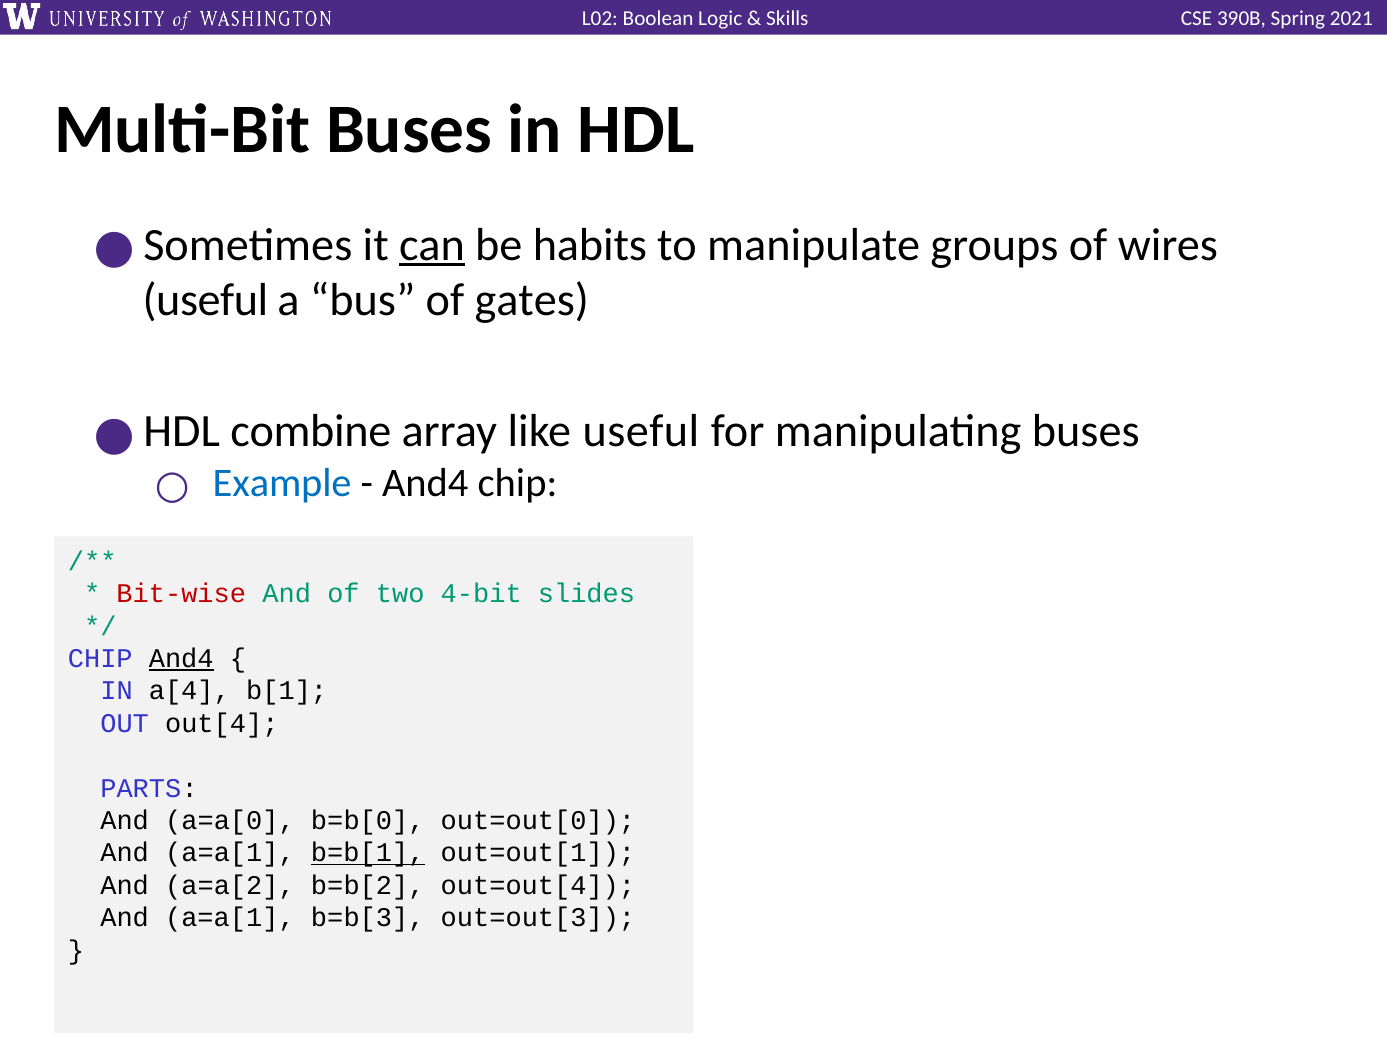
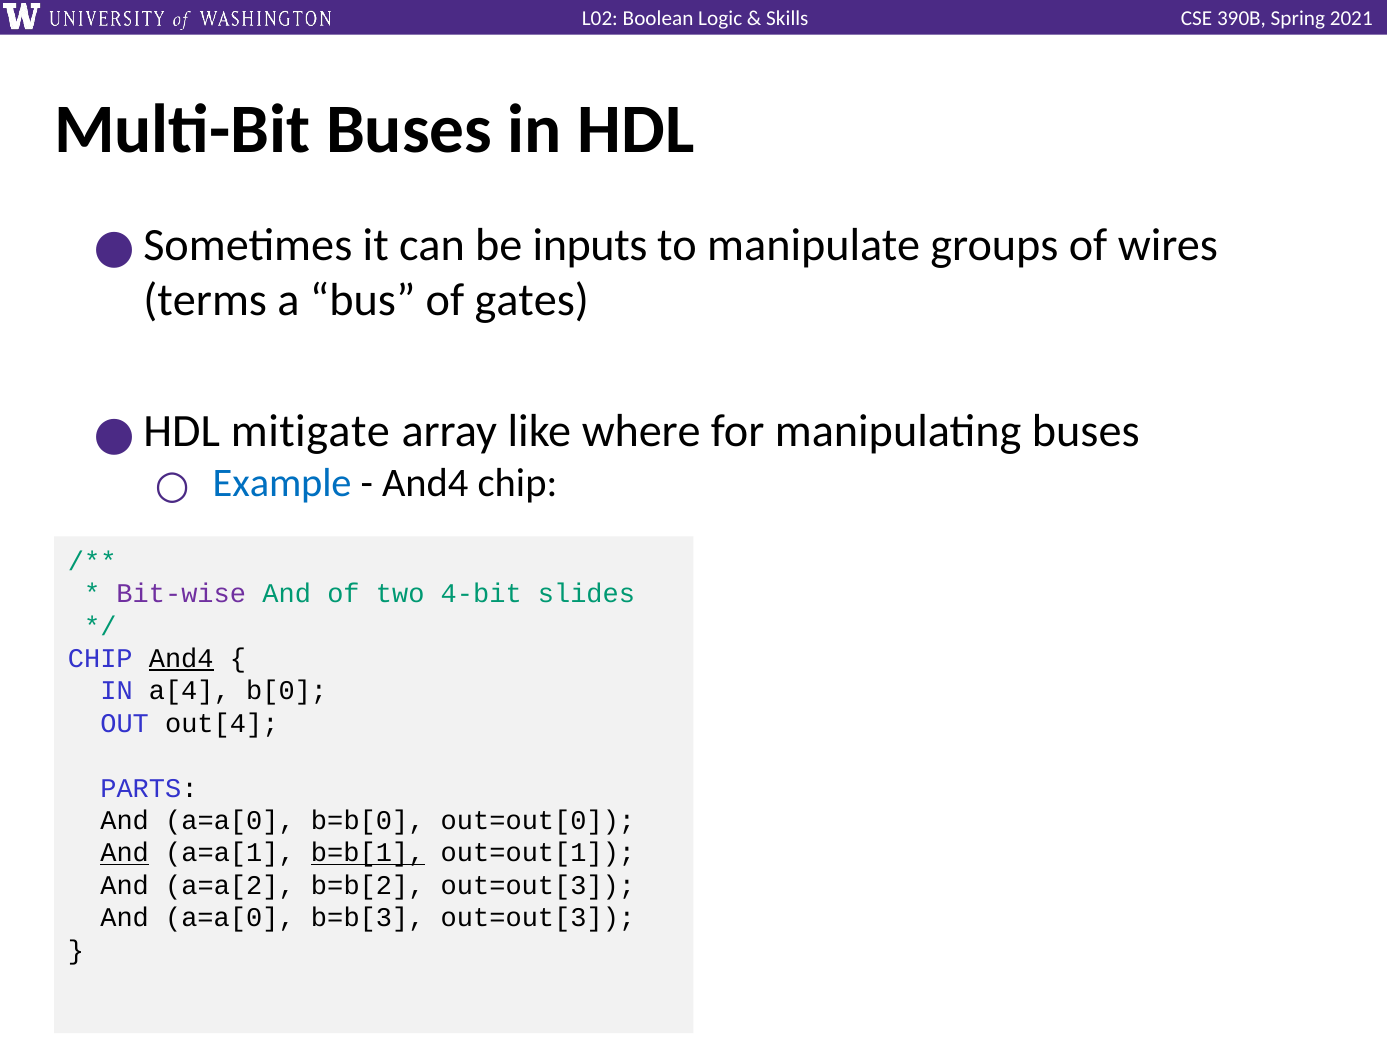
can underline: present -> none
habits: habits -> inputs
useful at (205, 300): useful -> terms
combine: combine -> mitigate
like useful: useful -> where
Bit-wise colour: red -> purple
b[1: b[1 -> b[0
And at (125, 852) underline: none -> present
b=b[2 out=out[4: out=out[4 -> out=out[3
a=a[1 at (230, 917): a=a[1 -> a=a[0
